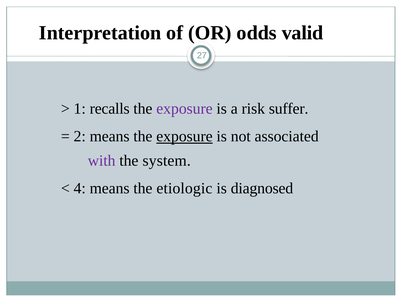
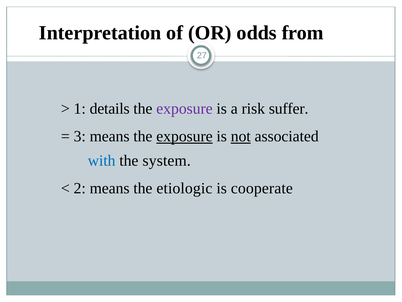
valid: valid -> from
recalls: recalls -> details
2: 2 -> 3
not underline: none -> present
with colour: purple -> blue
4: 4 -> 2
diagnosed: diagnosed -> cooperate
